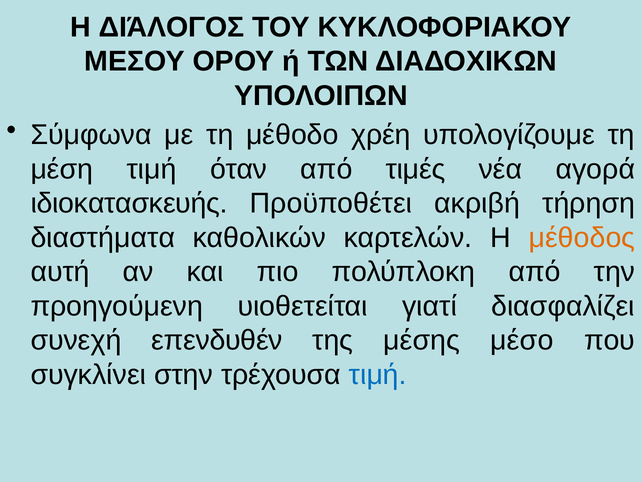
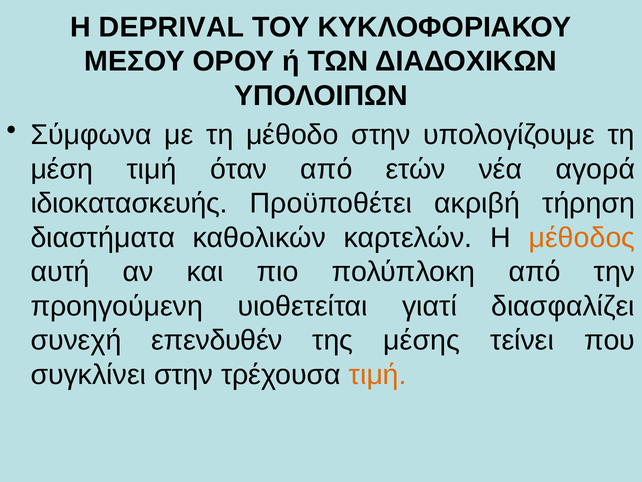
ΔΙΆΛΟΓΟΣ: ΔΙΆΛΟΓΟΣ -> DEPRIVAL
μέθοδο χρέη: χρέη -> στην
τιμές: τιμές -> ετών
μέσο: μέσο -> τείνει
τιμή at (378, 374) colour: blue -> orange
